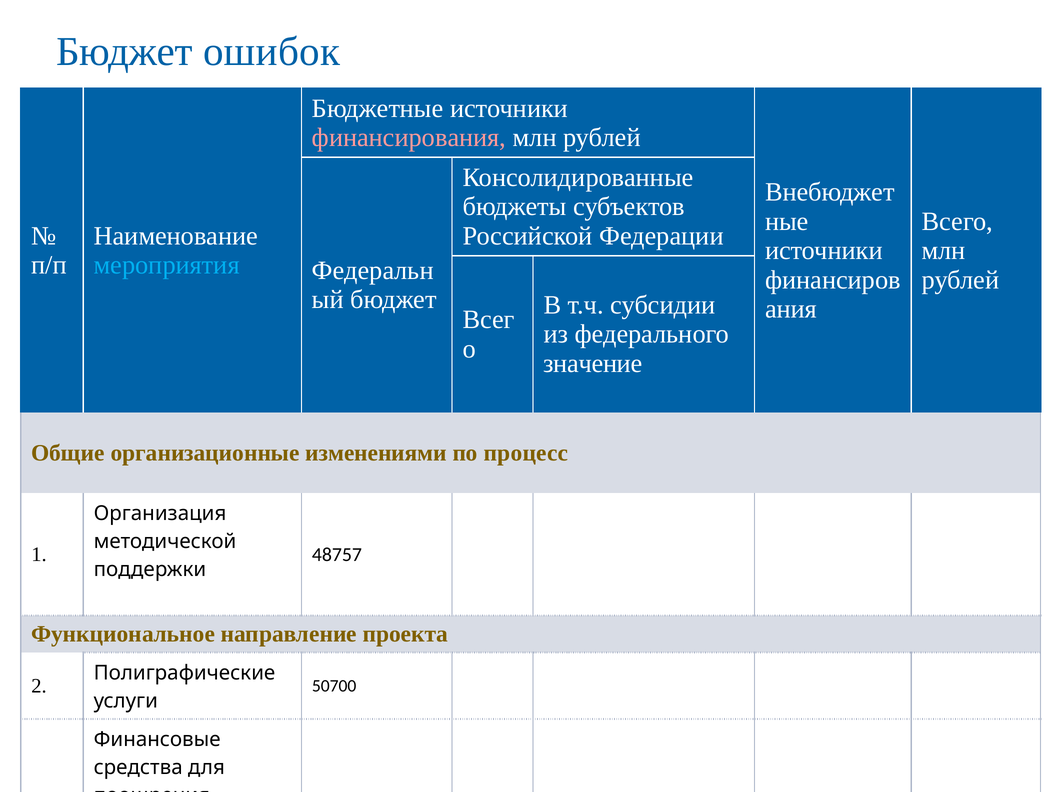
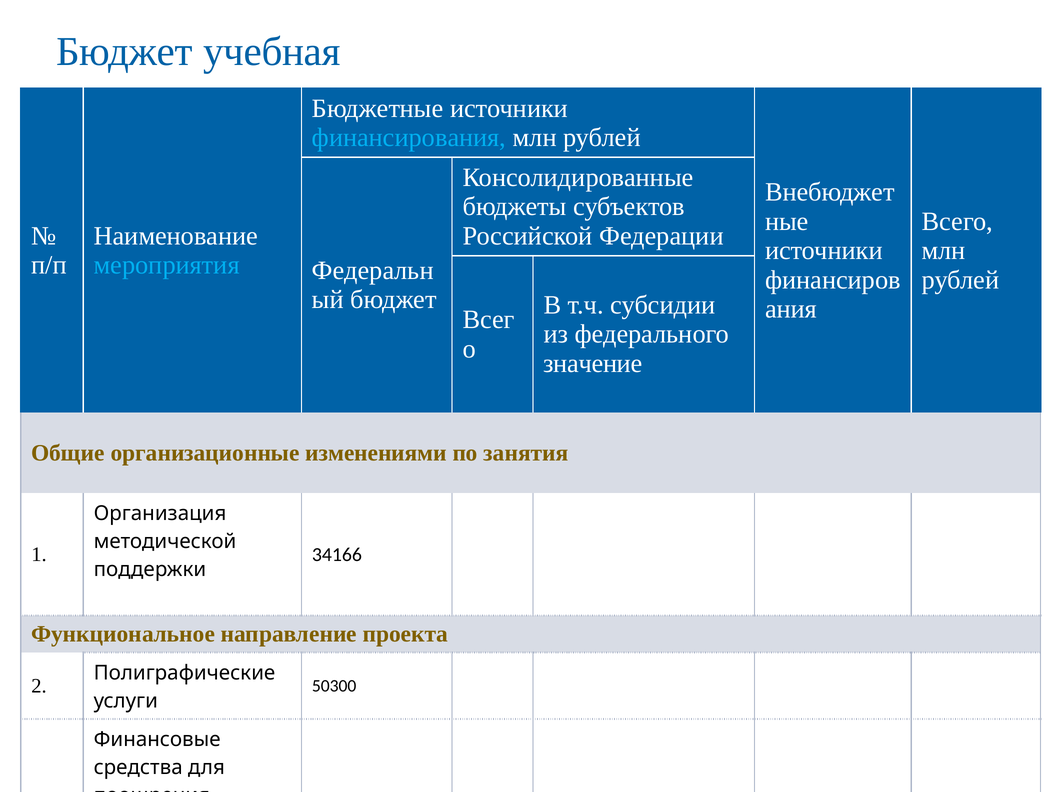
ошибок: ошибок -> учебная
финансирования colour: pink -> light blue
процесс: процесс -> занятия
48757: 48757 -> 34166
50700: 50700 -> 50300
